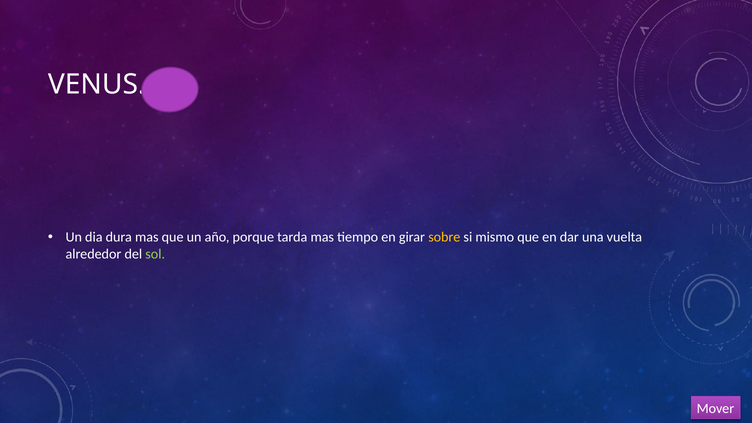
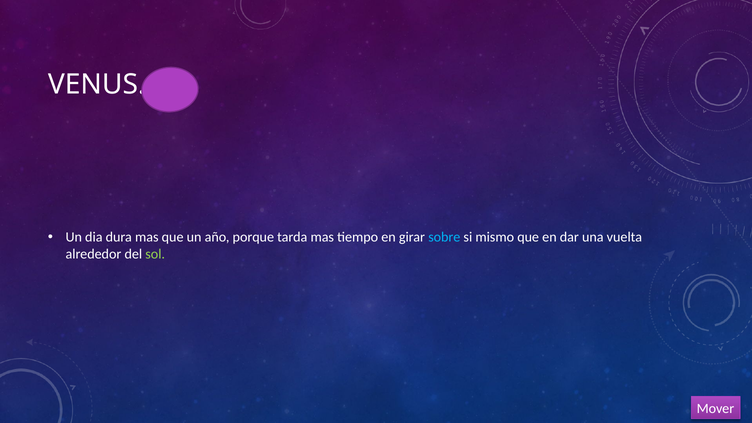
sobre colour: yellow -> light blue
